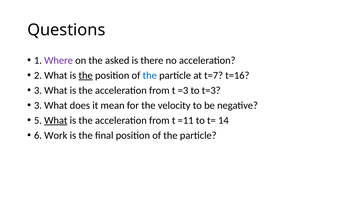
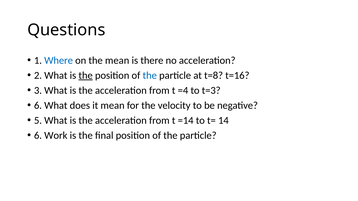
Where colour: purple -> blue
the asked: asked -> mean
t=7: t=7 -> t=8
=3: =3 -> =4
3 at (38, 106): 3 -> 6
What at (56, 121) underline: present -> none
=11: =11 -> =14
